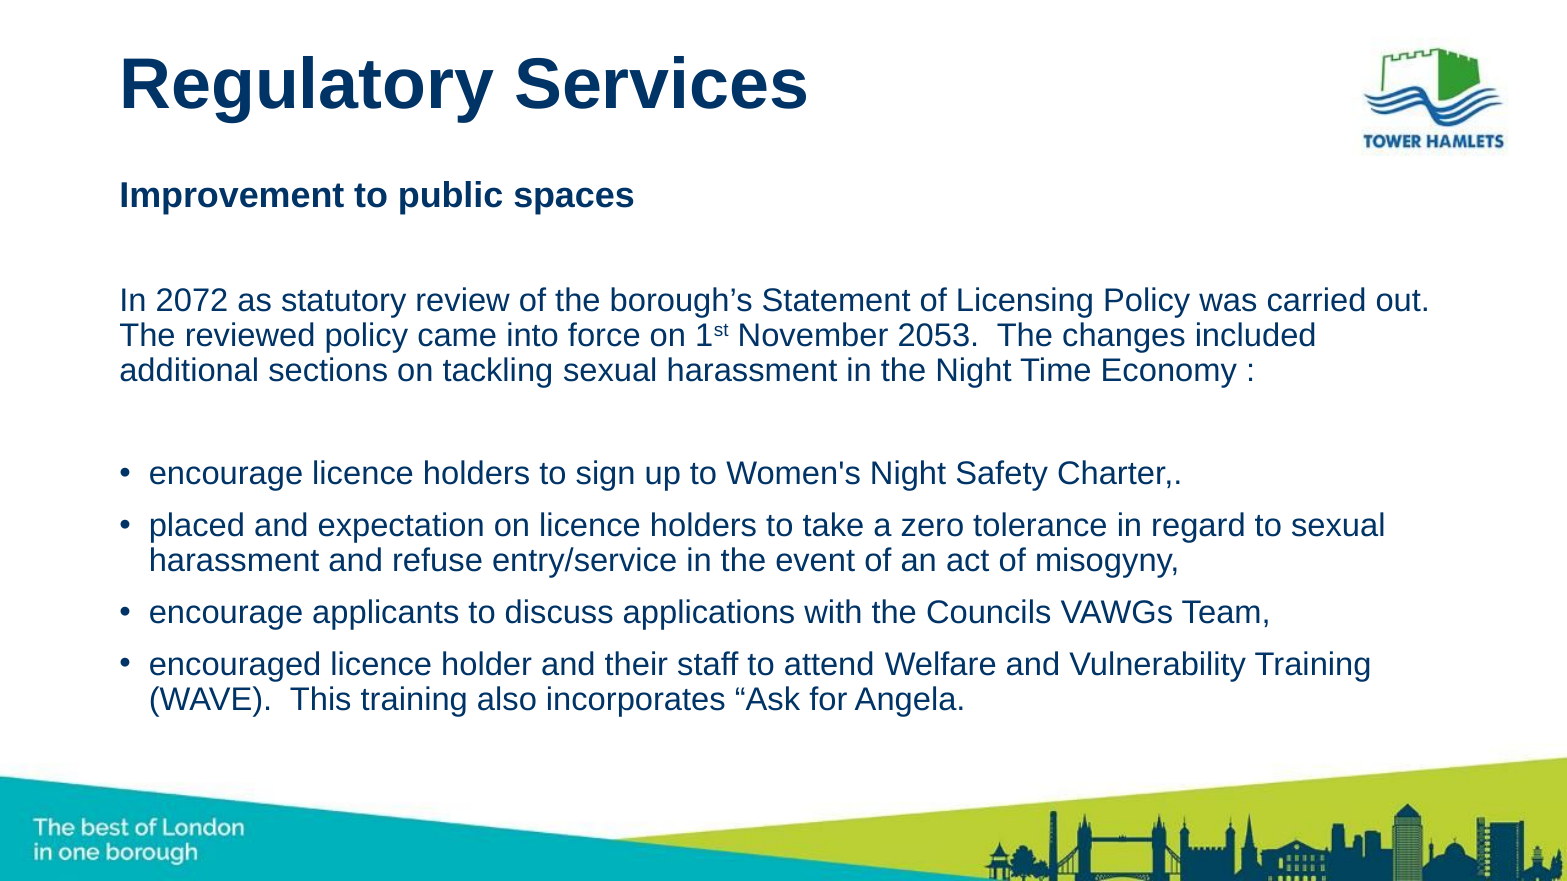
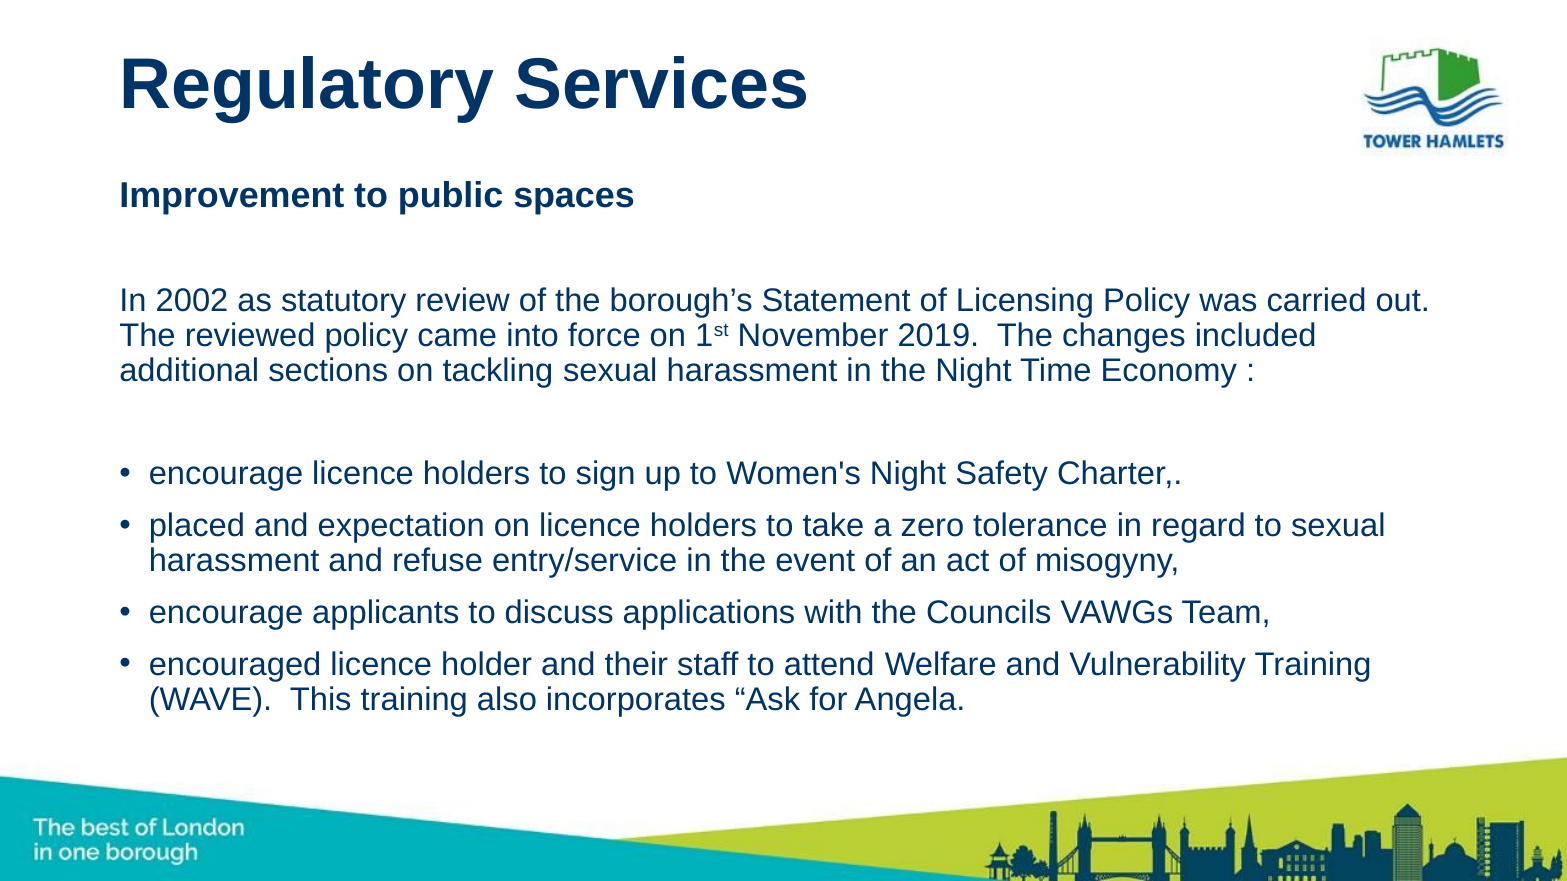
2072: 2072 -> 2002
2053: 2053 -> 2019
